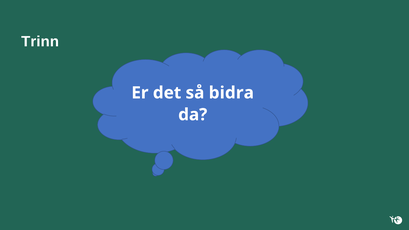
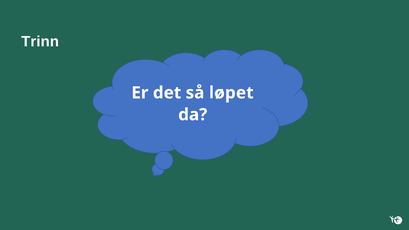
bidra: bidra -> løpet
